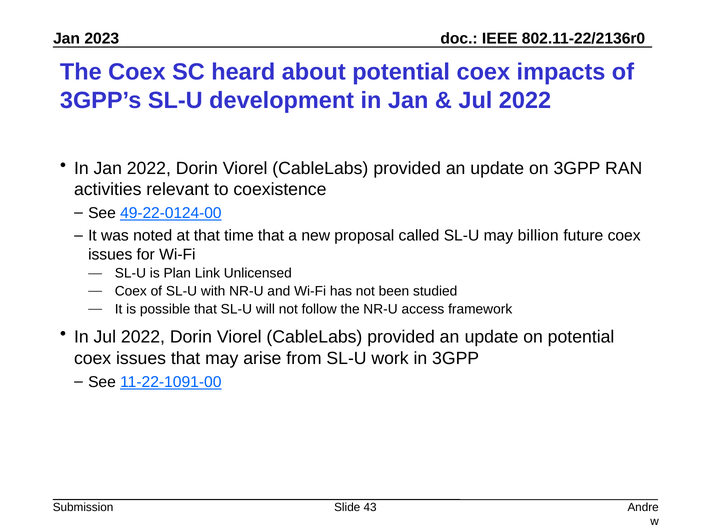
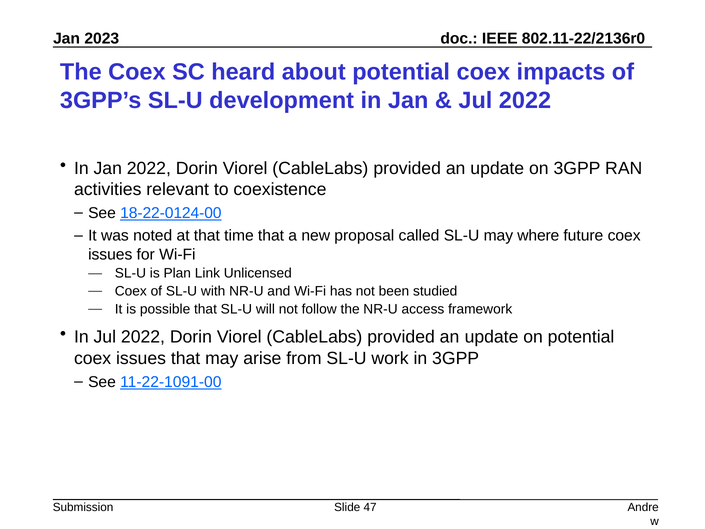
49-22-0124-00: 49-22-0124-00 -> 18-22-0124-00
billion: billion -> where
43: 43 -> 47
